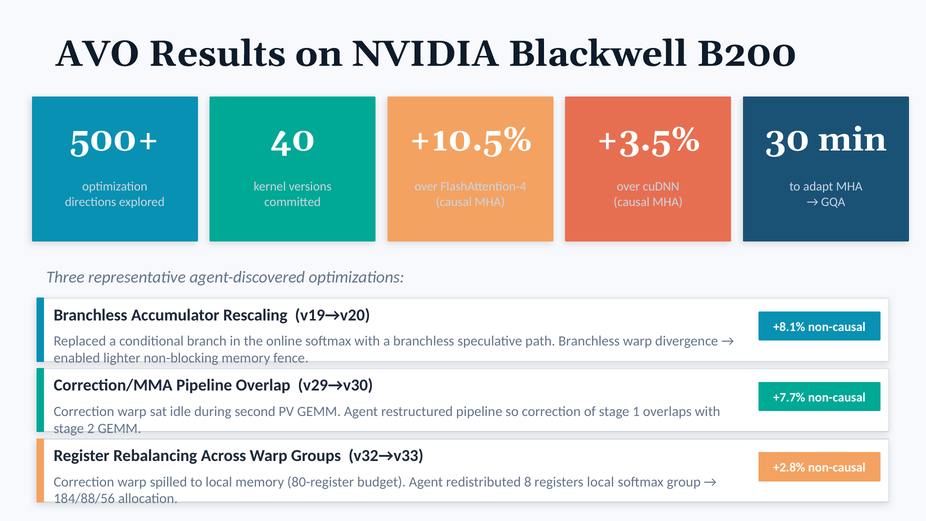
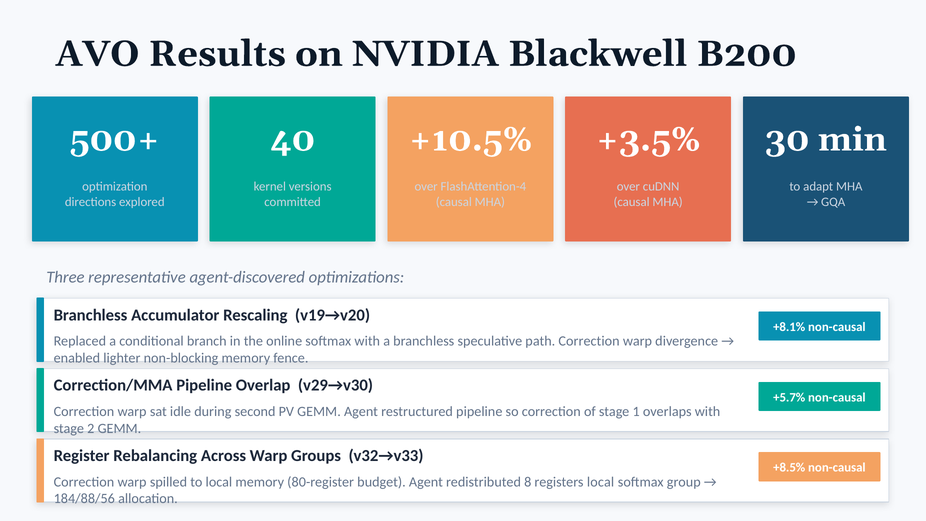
path Branchless: Branchless -> Correction
+7.7%: +7.7% -> +5.7%
+2.8%: +2.8% -> +8.5%
